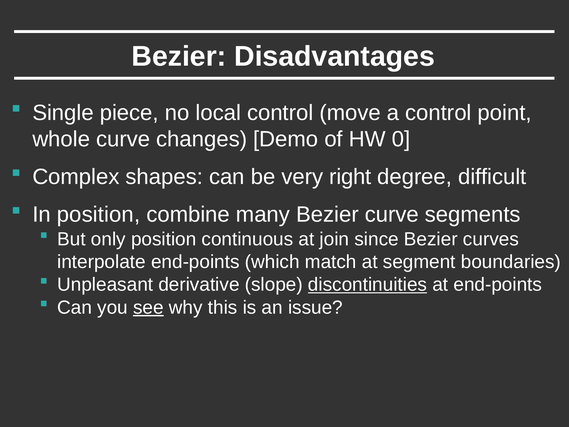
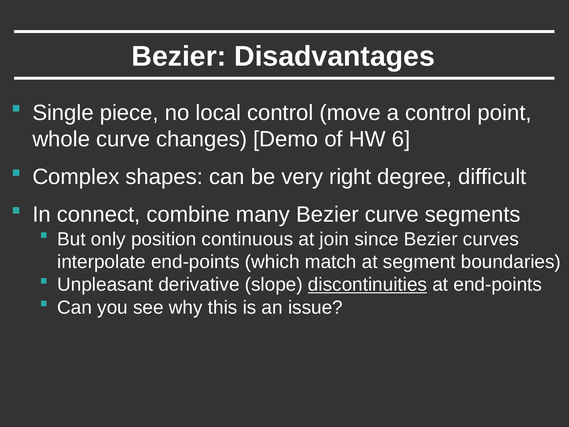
0: 0 -> 6
In position: position -> connect
see underline: present -> none
